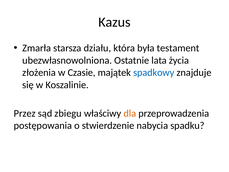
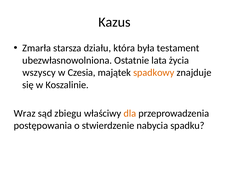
złożenia: złożenia -> wszyscy
Czasie: Czasie -> Czesia
spadkowy colour: blue -> orange
Przez: Przez -> Wraz
